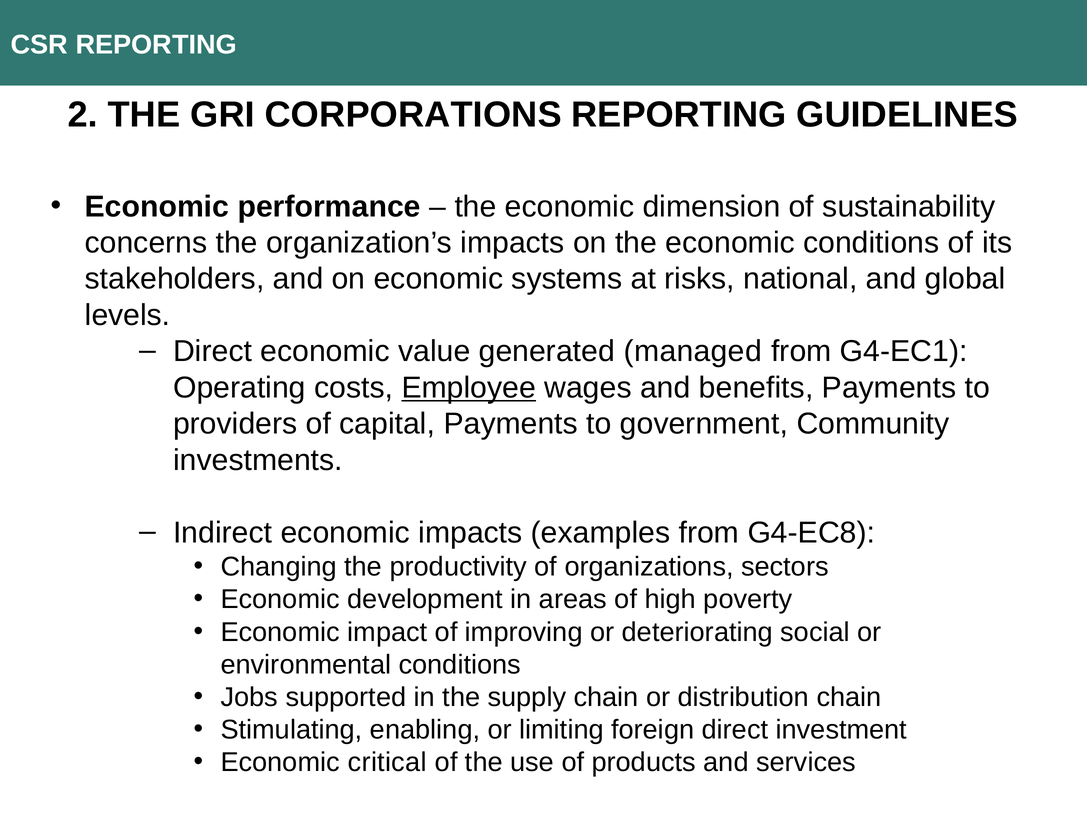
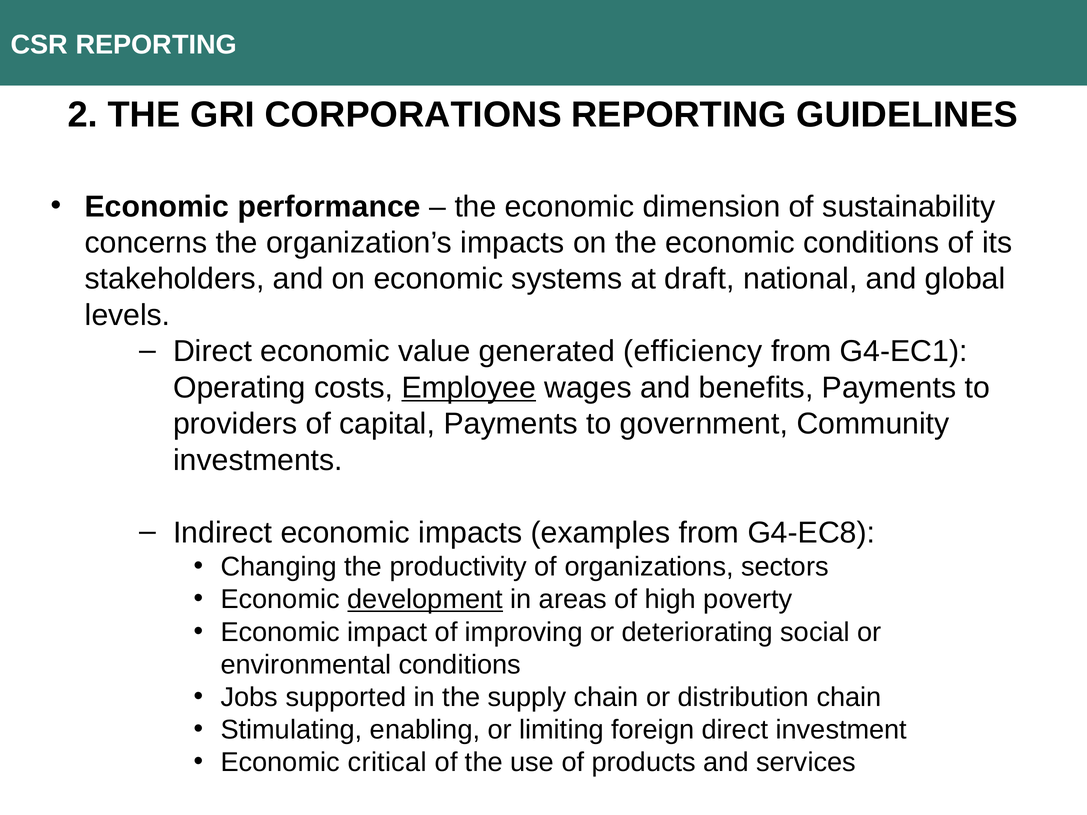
risks: risks -> draft
managed: managed -> efficiency
development underline: none -> present
